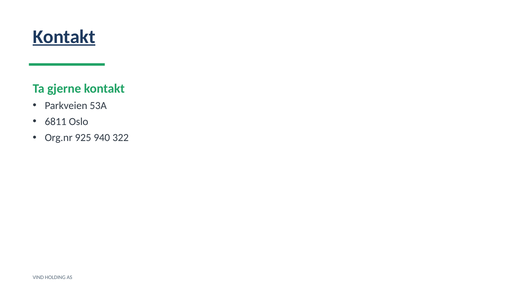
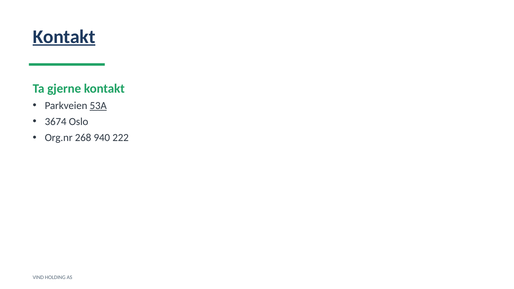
53A underline: none -> present
6811: 6811 -> 3674
925: 925 -> 268
322: 322 -> 222
